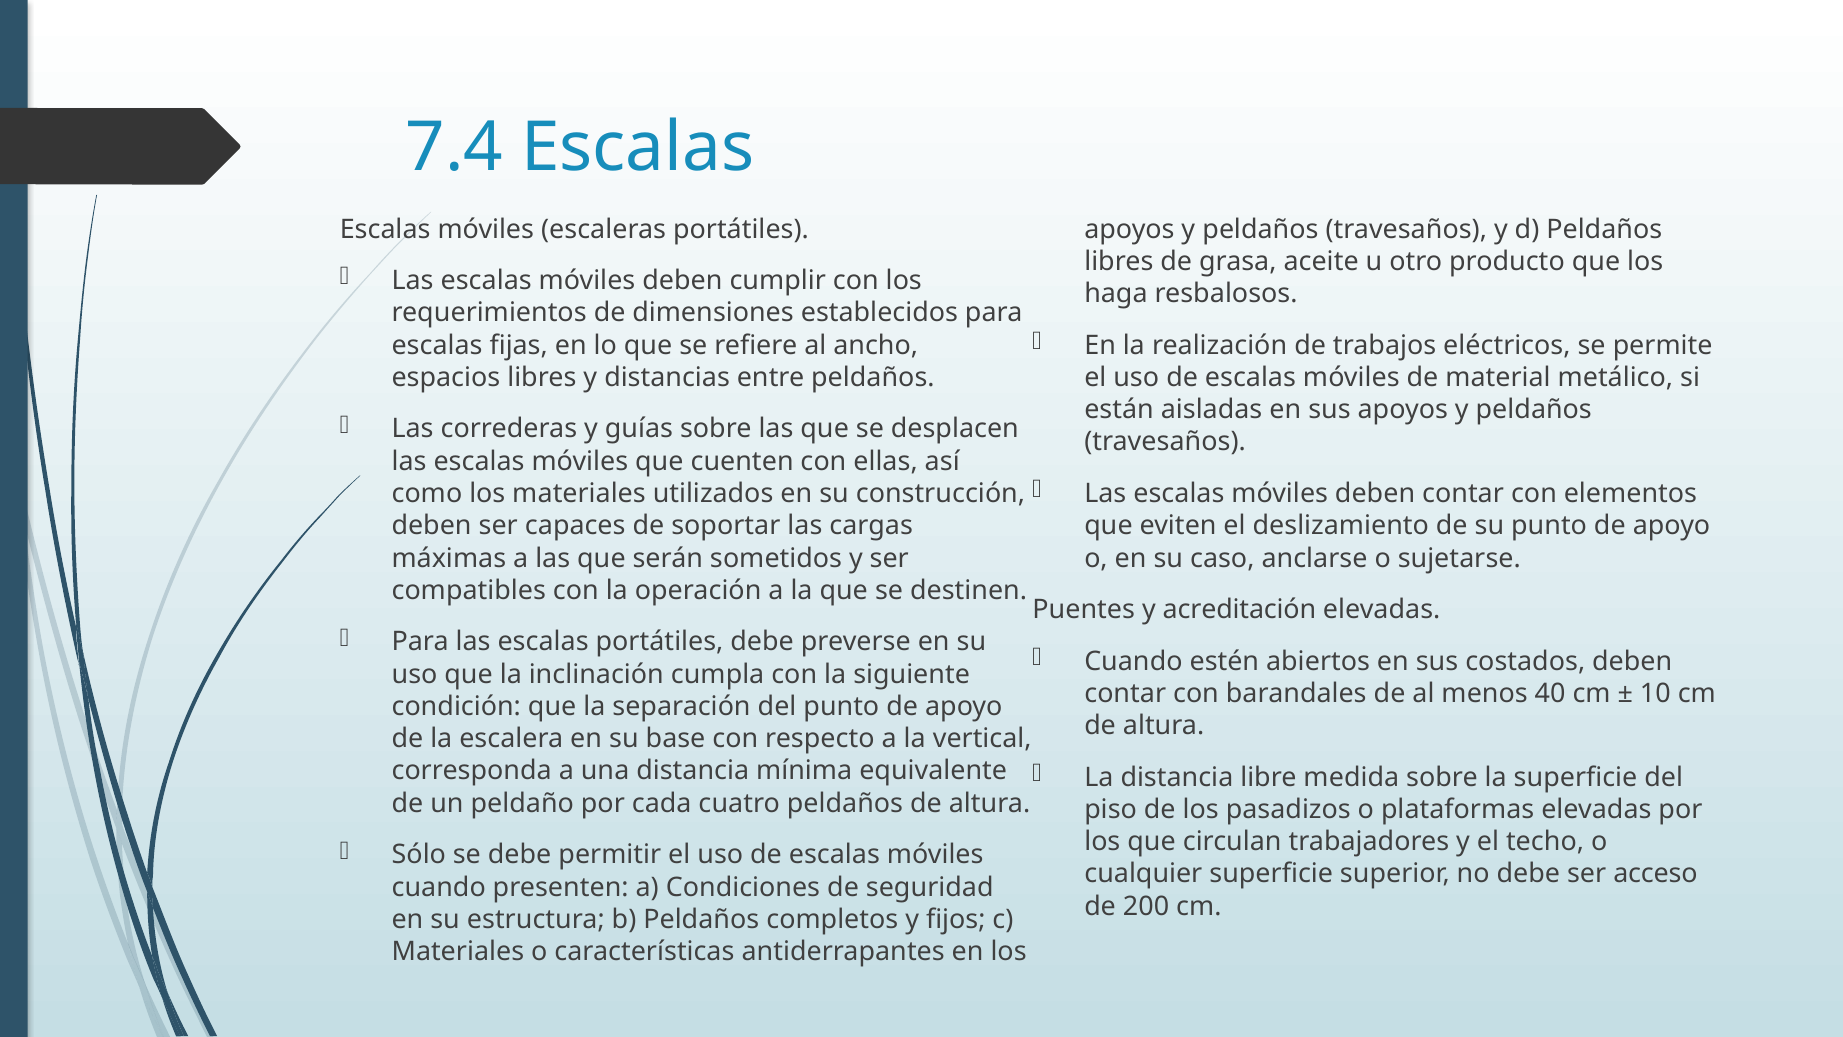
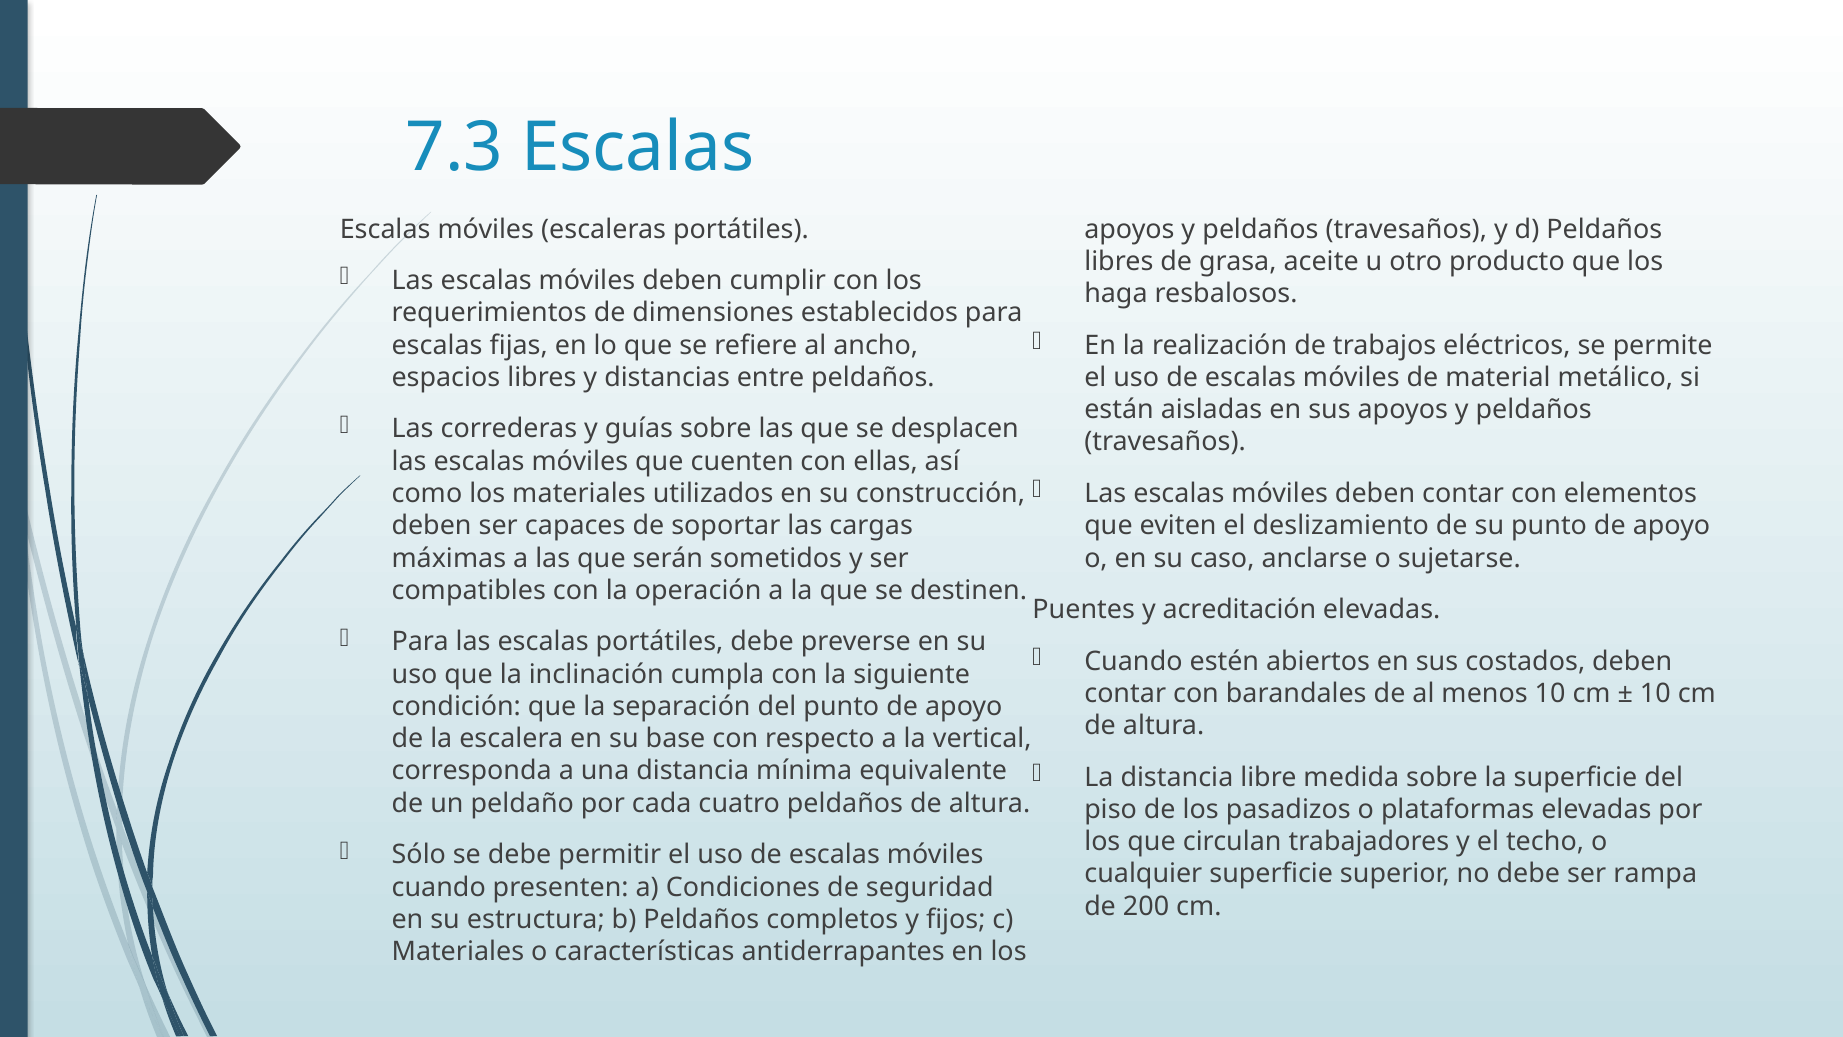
7.4: 7.4 -> 7.3
menos 40: 40 -> 10
acceso: acceso -> rampa
